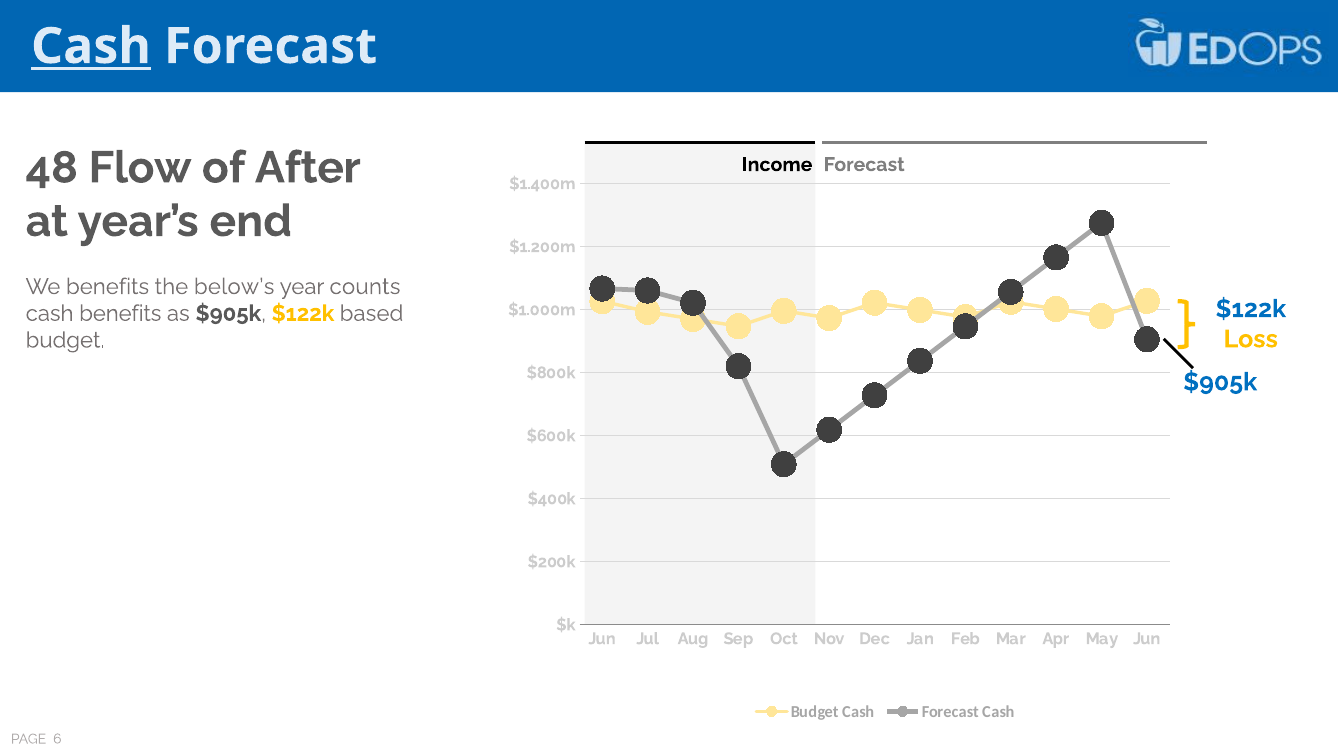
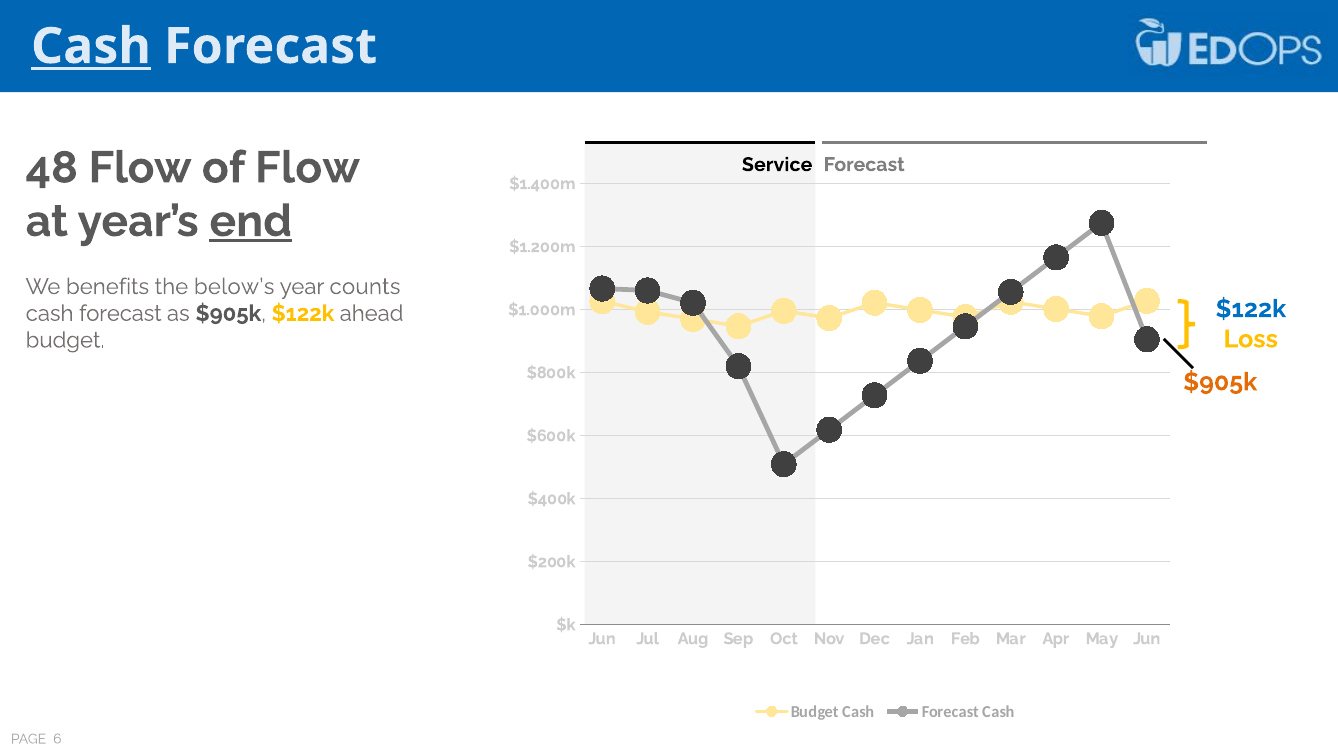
of After: After -> Flow
Income: Income -> Service
end underline: none -> present
benefits at (120, 313): benefits -> forecast
based: based -> ahead
$905k at (1220, 382) colour: blue -> orange
